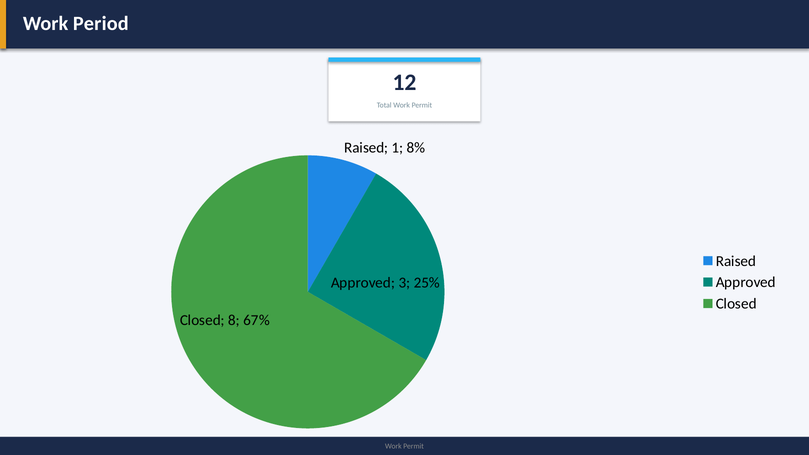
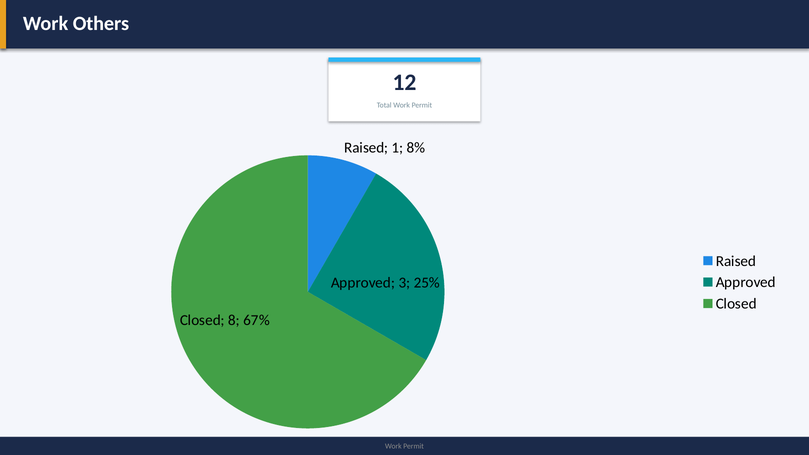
Period: Period -> Others
